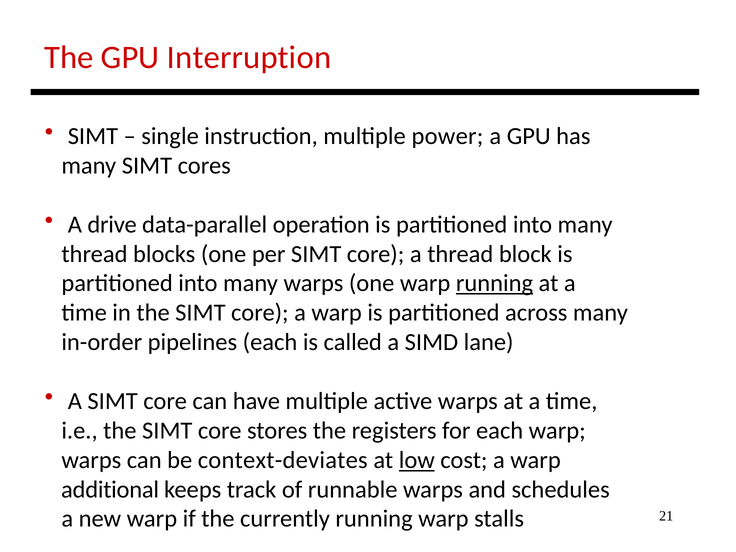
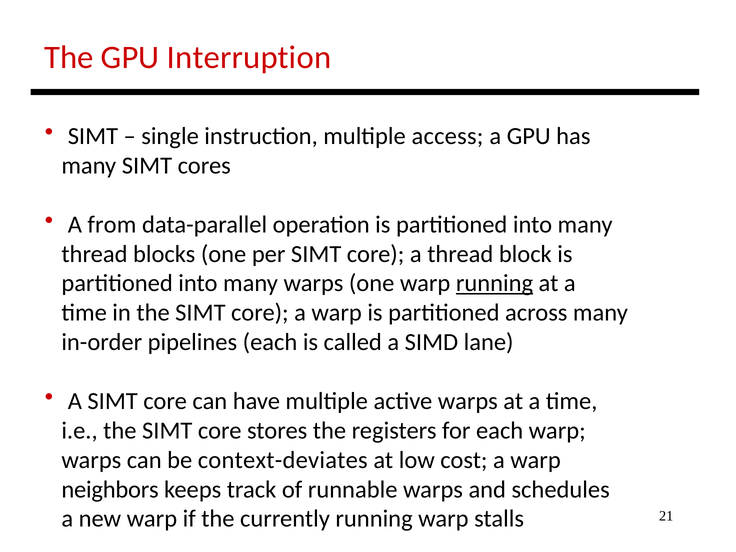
power: power -> access
drive: drive -> from
low underline: present -> none
additional: additional -> neighbors
